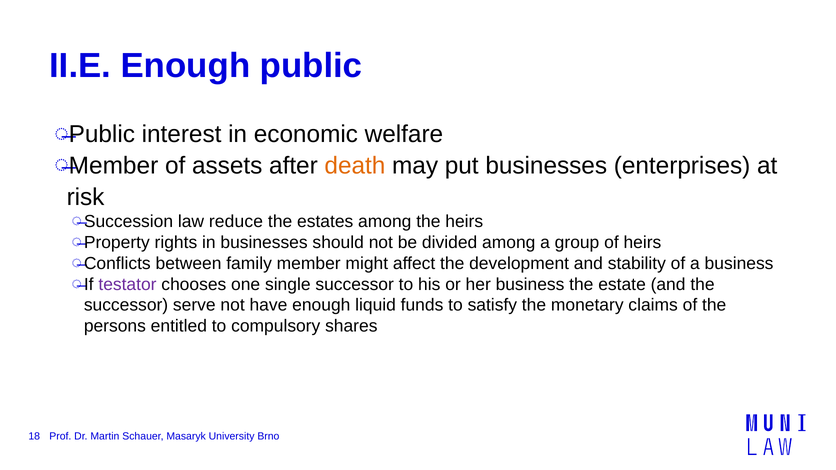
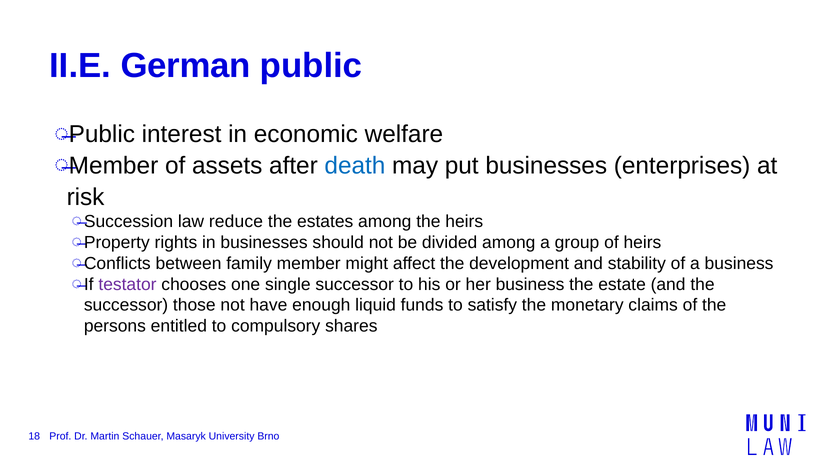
II.E Enough: Enough -> German
death colour: orange -> blue
serve: serve -> those
